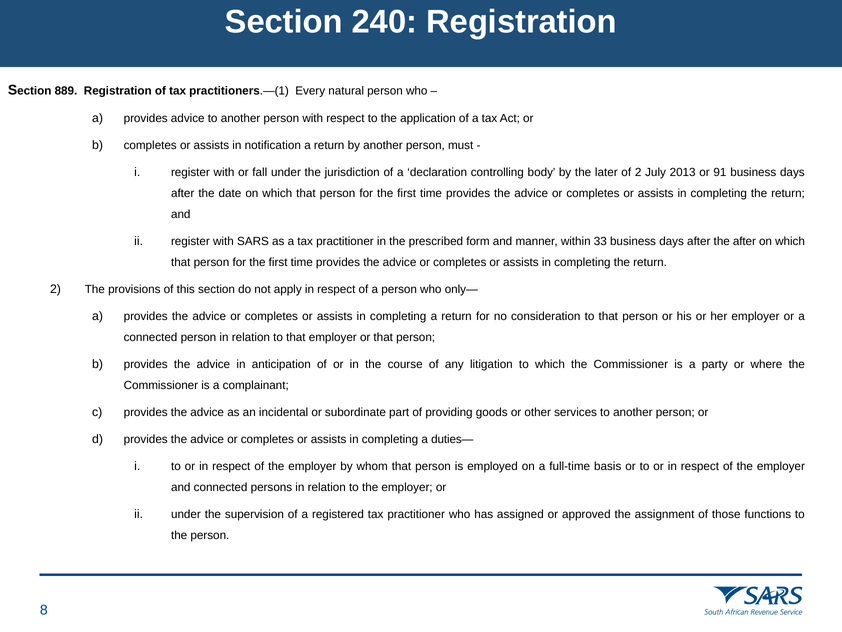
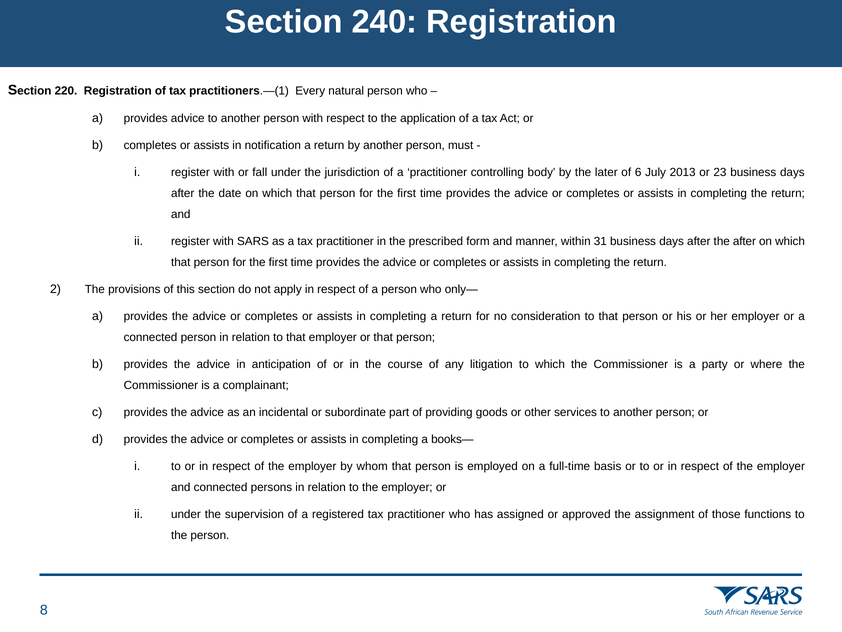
889: 889 -> 220
a declaration: declaration -> practitioner
of 2: 2 -> 6
91: 91 -> 23
33: 33 -> 31
duties—: duties— -> books—
